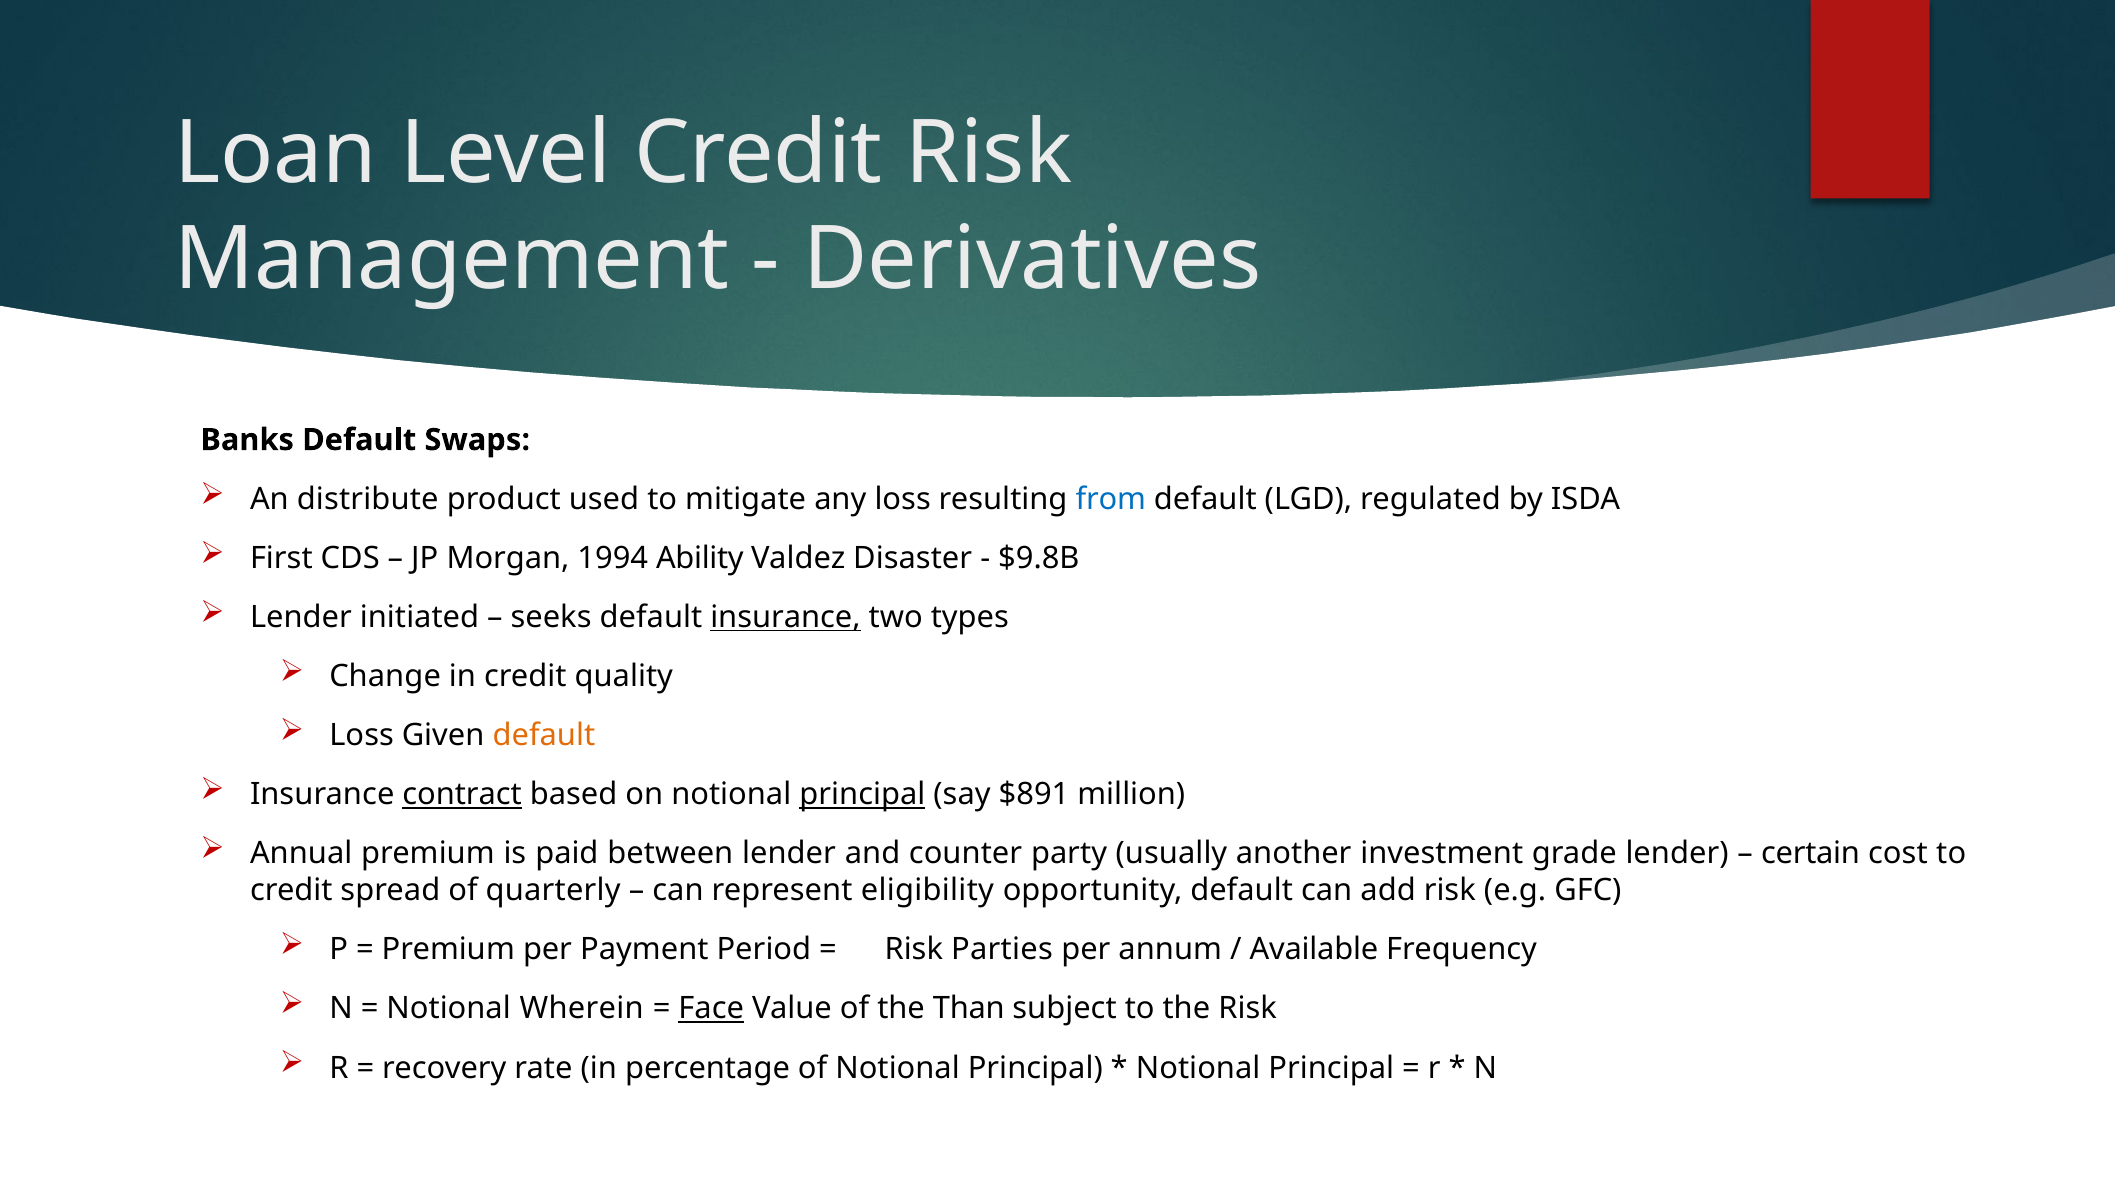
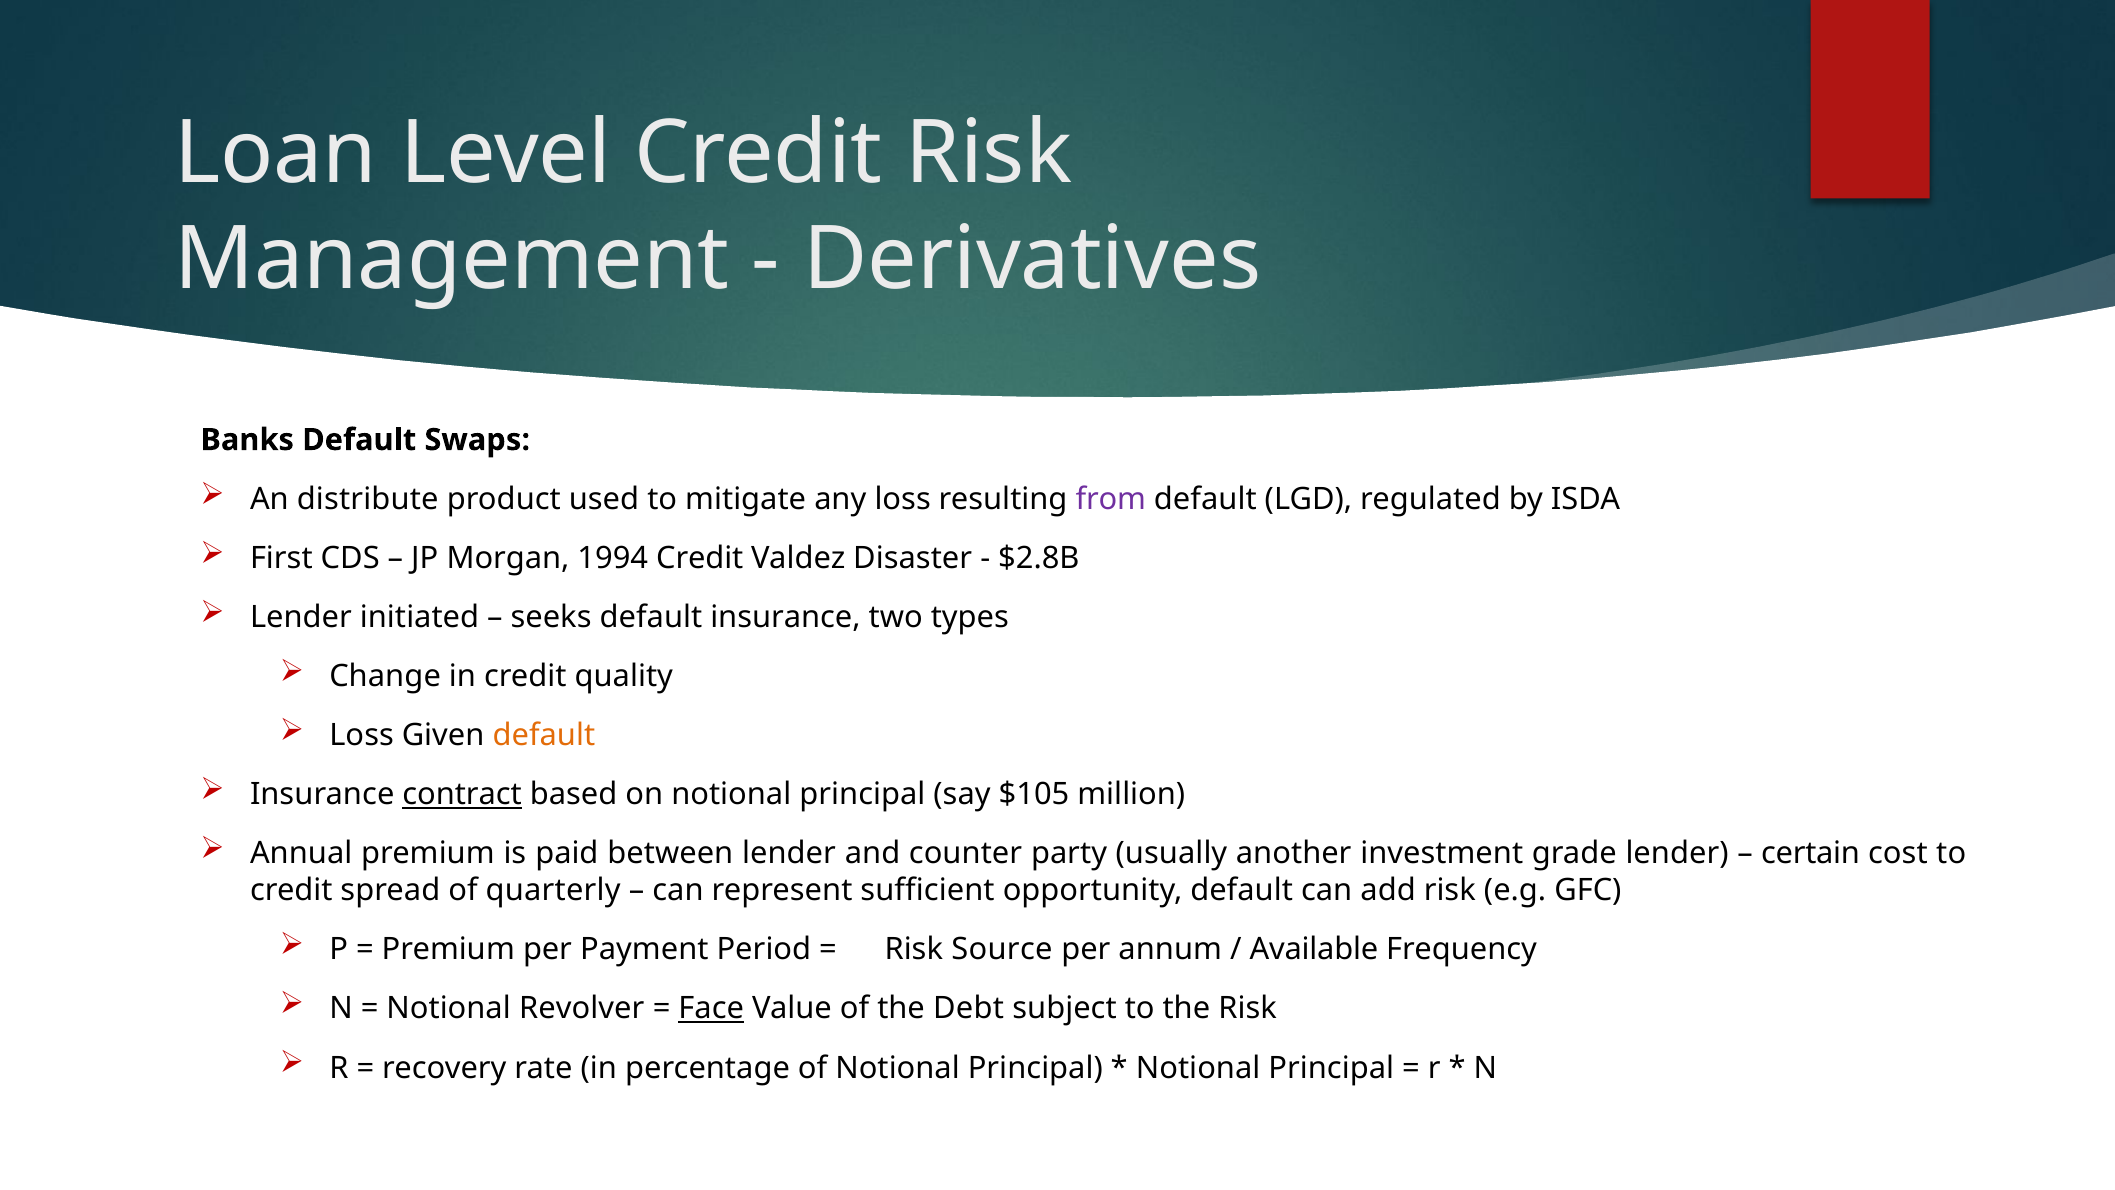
from colour: blue -> purple
1994 Ability: Ability -> Credit
$9.8B: $9.8B -> $2.8B
insurance at (785, 617) underline: present -> none
principal at (862, 794) underline: present -> none
$891: $891 -> $105
eligibility: eligibility -> sufficient
Parties: Parties -> Source
Wherein: Wherein -> Revolver
Than: Than -> Debt
